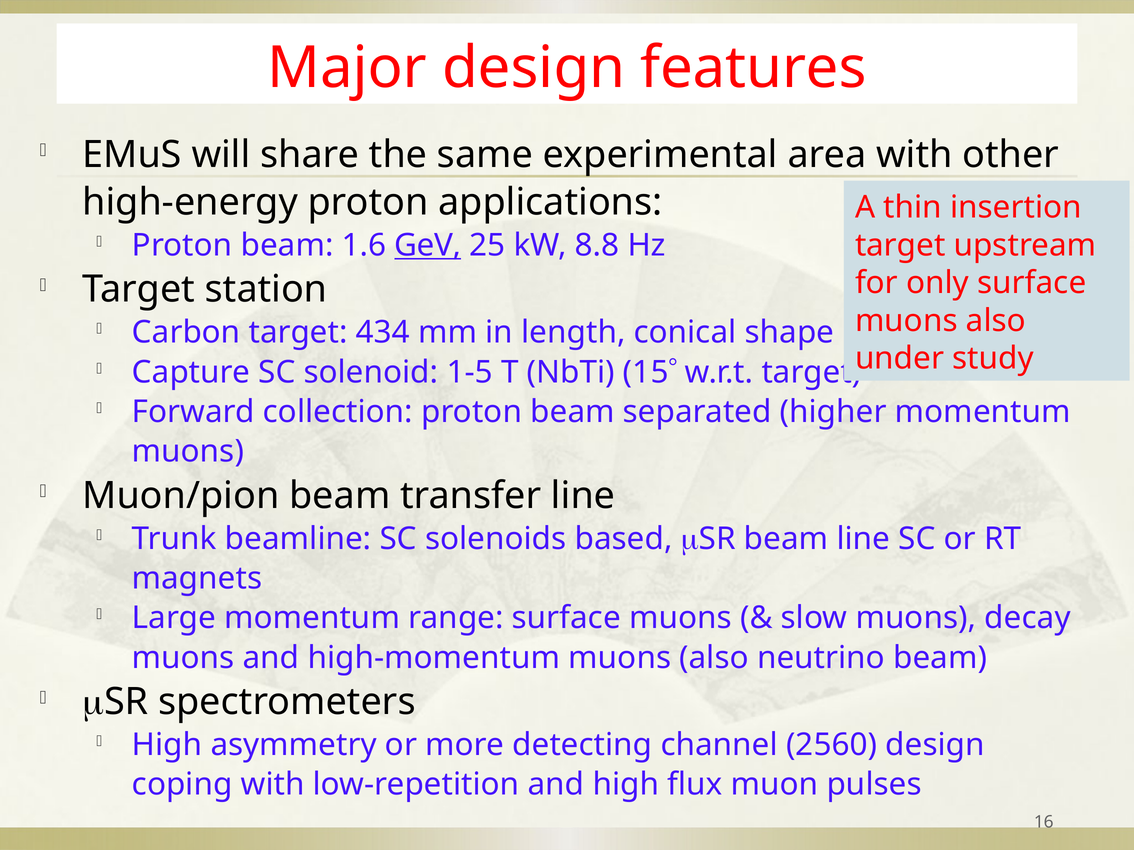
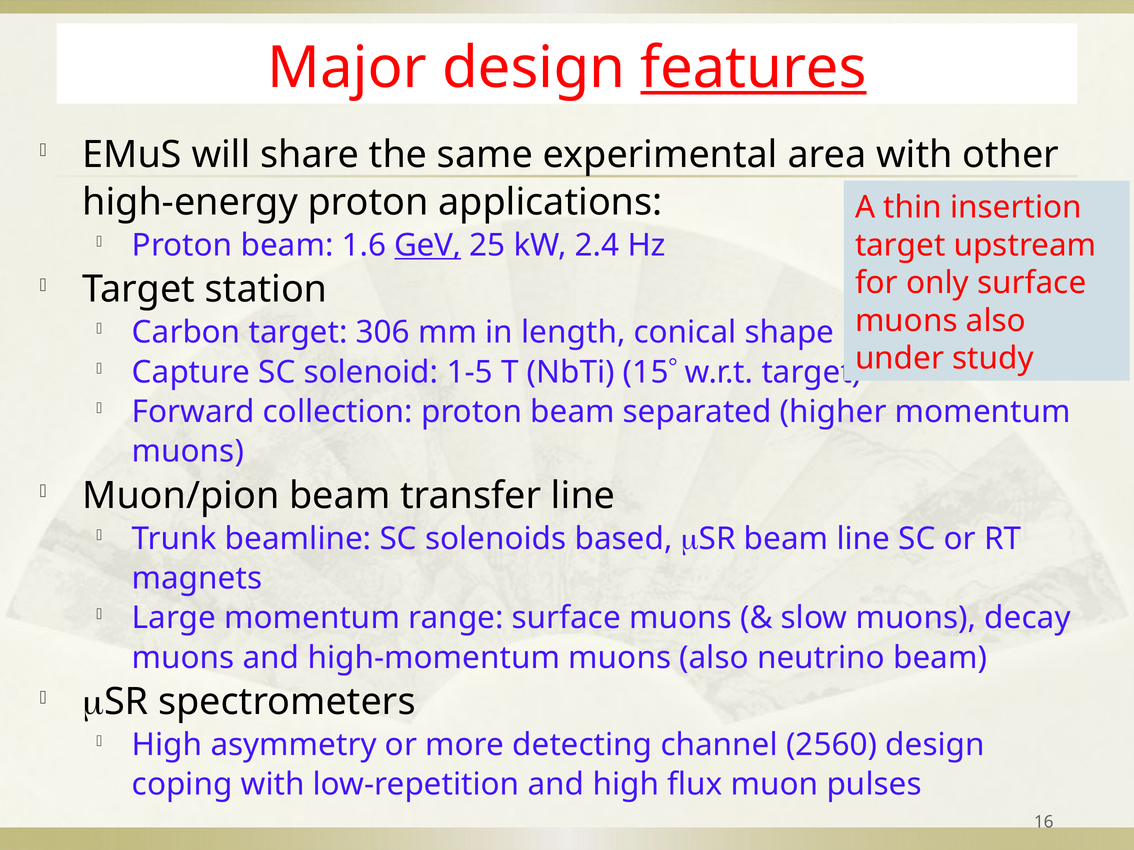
features underline: none -> present
8.8: 8.8 -> 2.4
434: 434 -> 306
